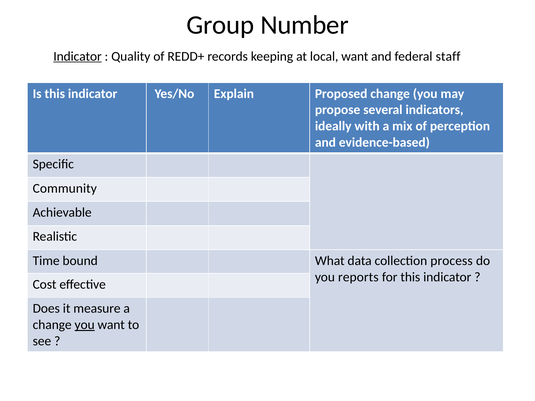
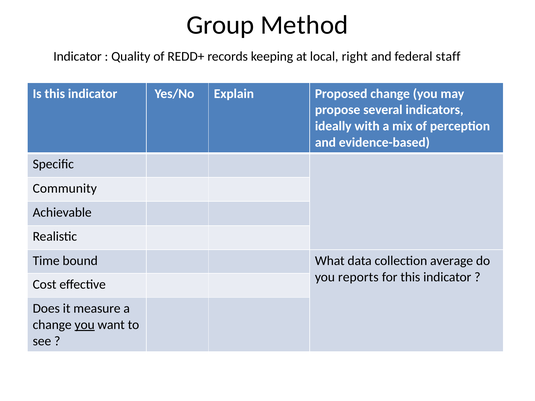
Number: Number -> Method
Indicator at (78, 56) underline: present -> none
local want: want -> right
process: process -> average
